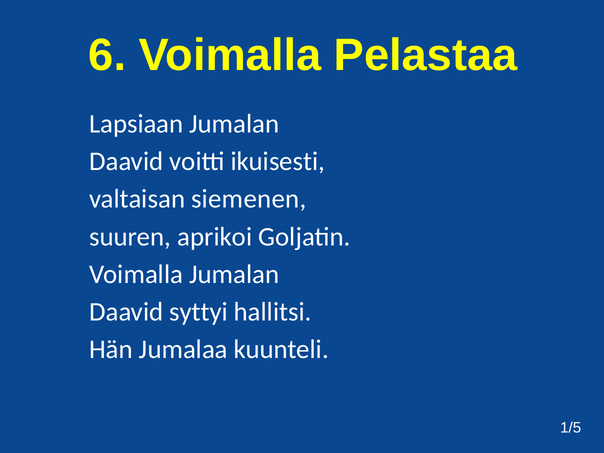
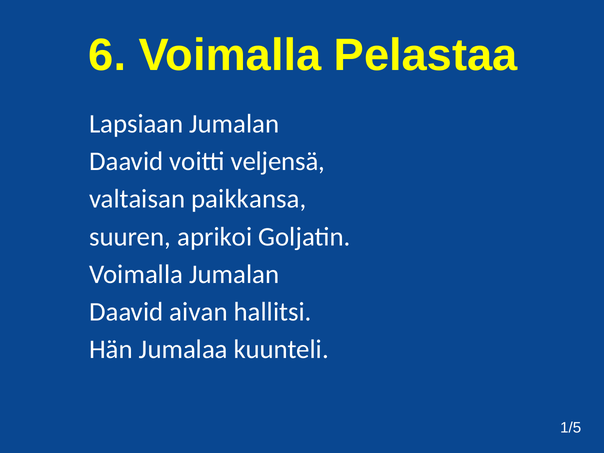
ikuisesti: ikuisesti -> veljensä
siemenen: siemenen -> paikkansa
syttyi: syttyi -> aivan
